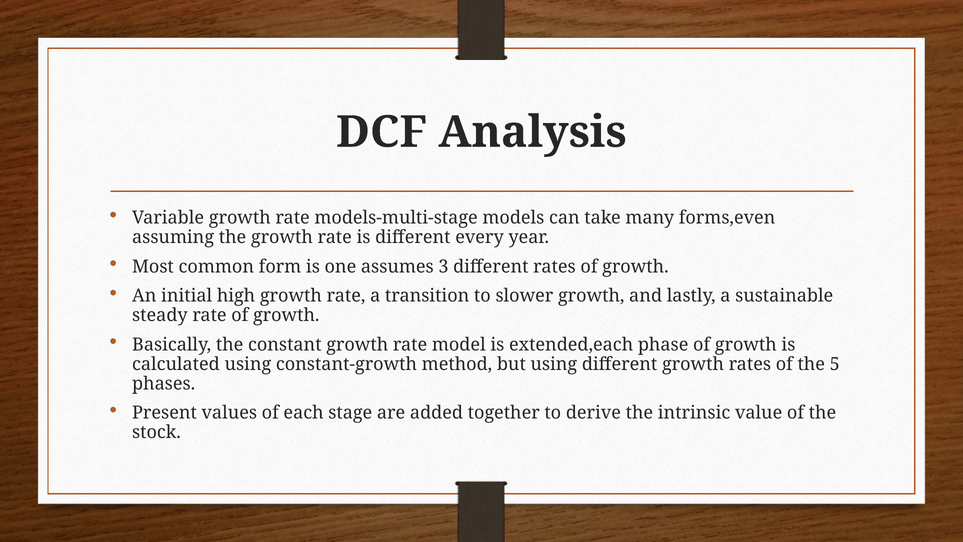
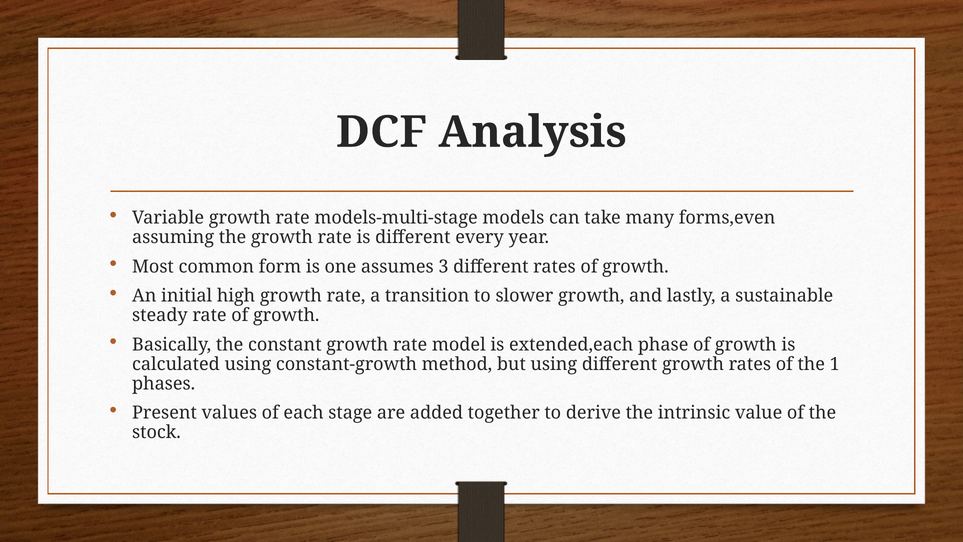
5: 5 -> 1
